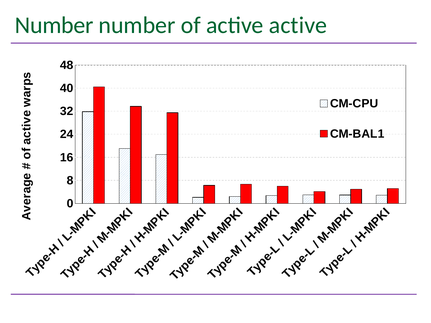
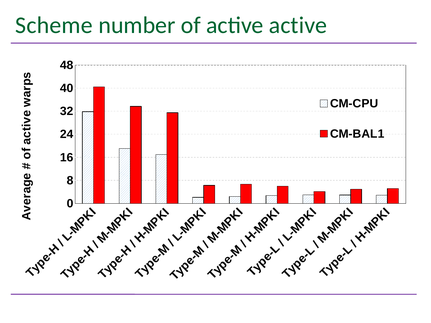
Number at (54, 25): Number -> Scheme
